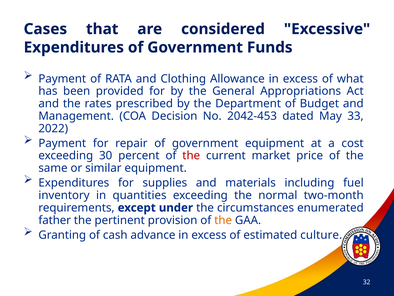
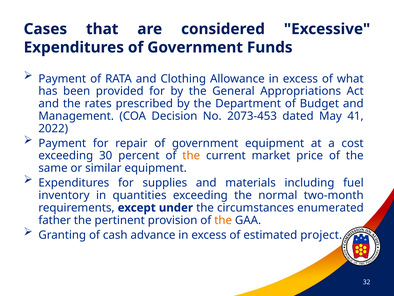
2042-453: 2042-453 -> 2073-453
33: 33 -> 41
the at (191, 155) colour: red -> orange
culture: culture -> project
